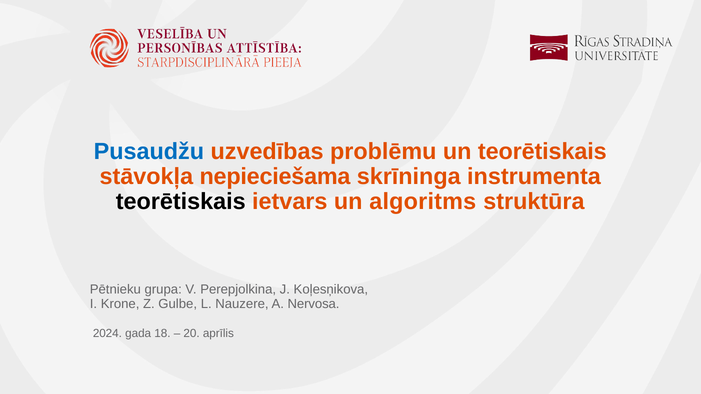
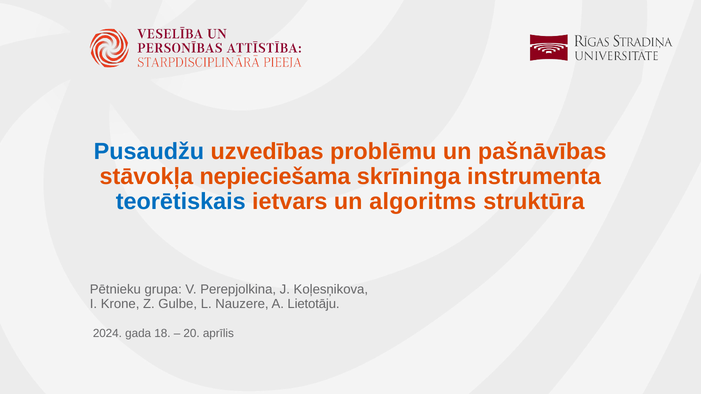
un teorētiskais: teorētiskais -> pašnāvības
teorētiskais at (181, 202) colour: black -> blue
Nervosa: Nervosa -> Lietotāju
